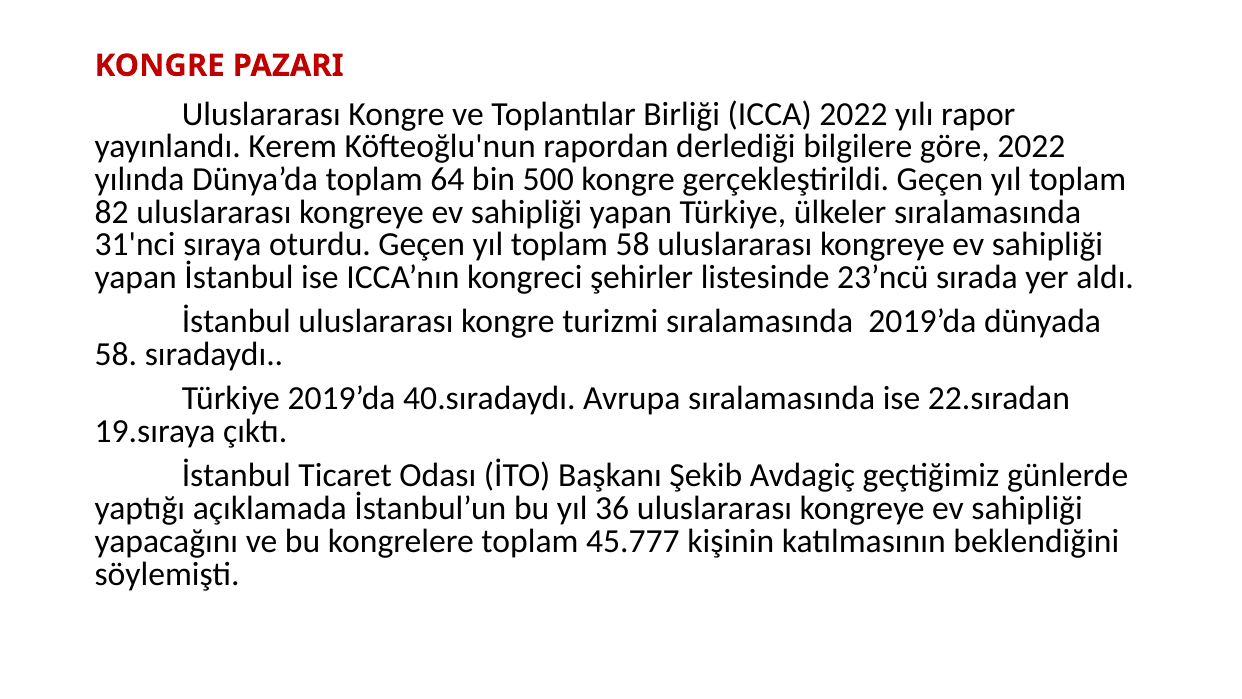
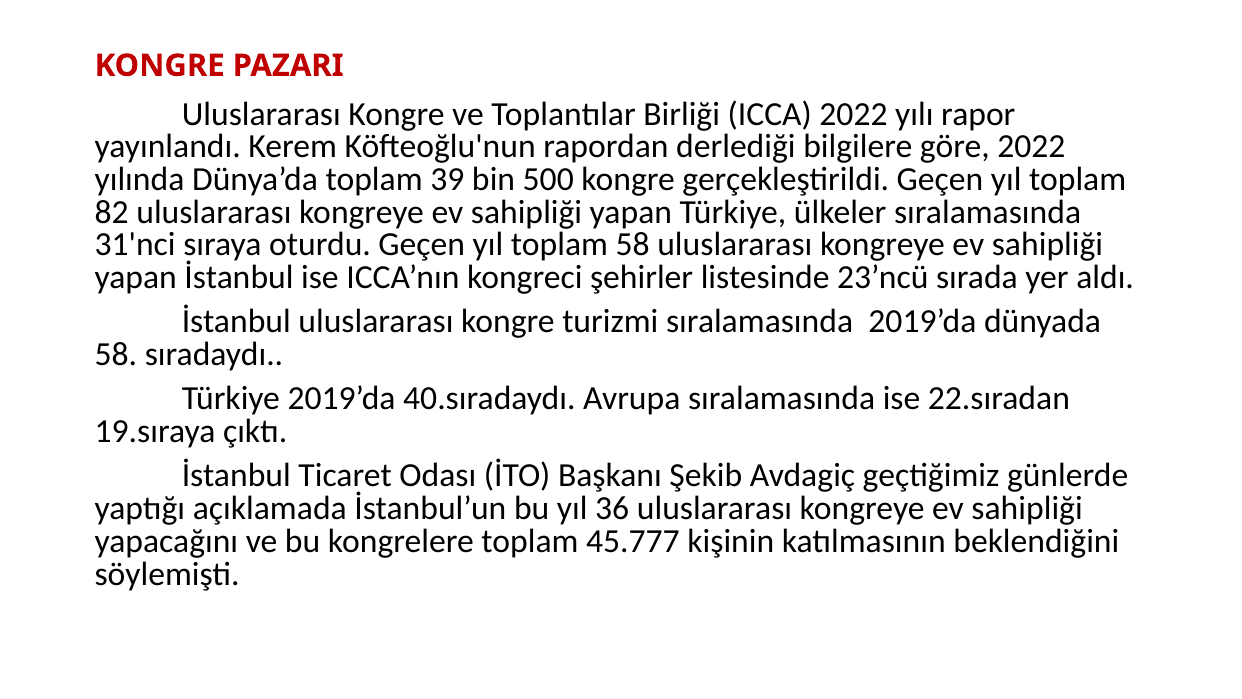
64: 64 -> 39
